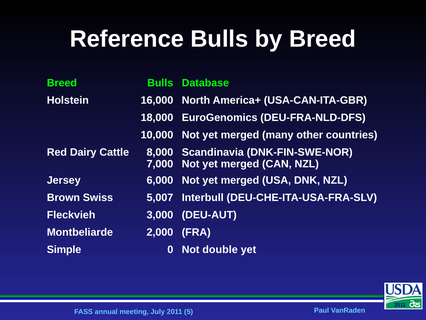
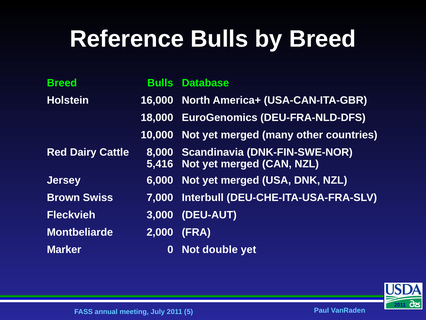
7,000: 7,000 -> 5,416
5,007: 5,007 -> 7,000
Simple: Simple -> Marker
